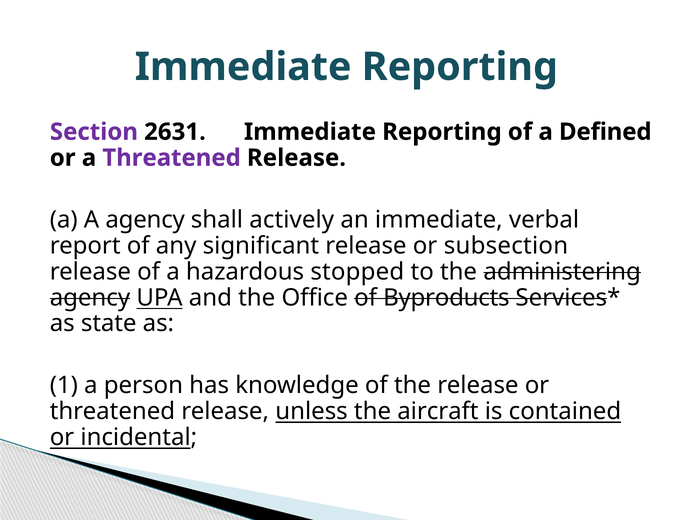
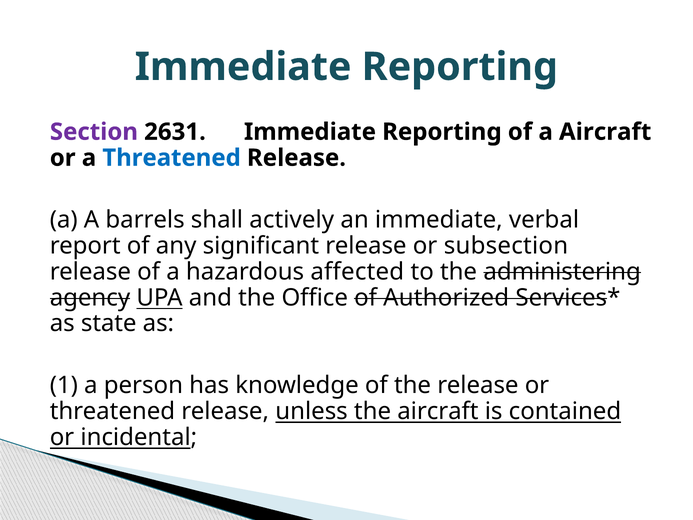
a Defined: Defined -> Aircraft
Threatened at (172, 158) colour: purple -> blue
A agency: agency -> barrels
stopped: stopped -> affected
Byproducts: Byproducts -> Authorized
